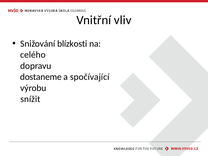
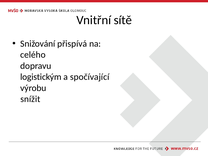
vliv: vliv -> sítě
blízkosti: blízkosti -> přispívá
dostaneme: dostaneme -> logistickým
